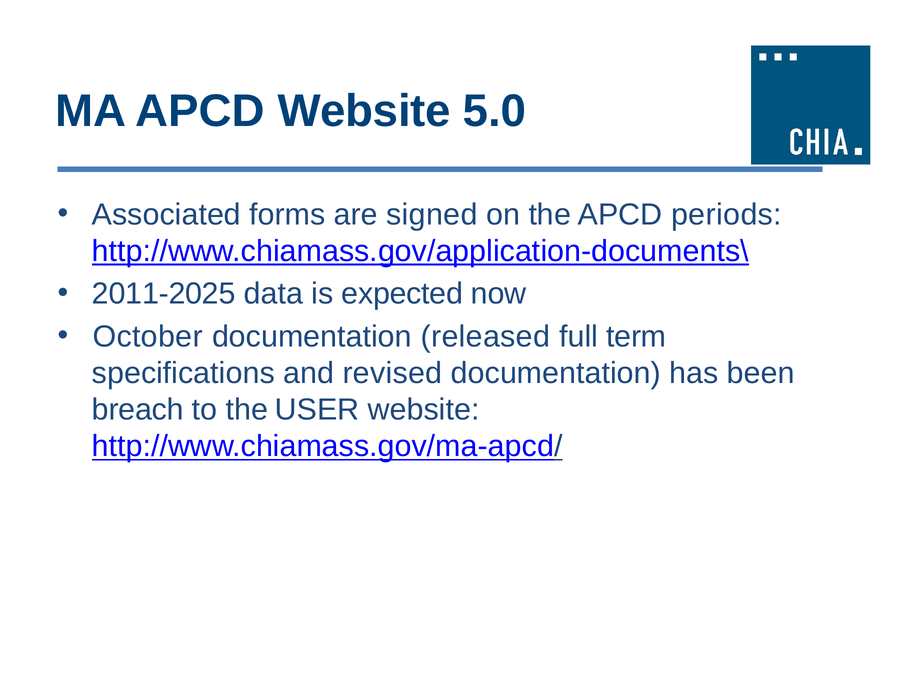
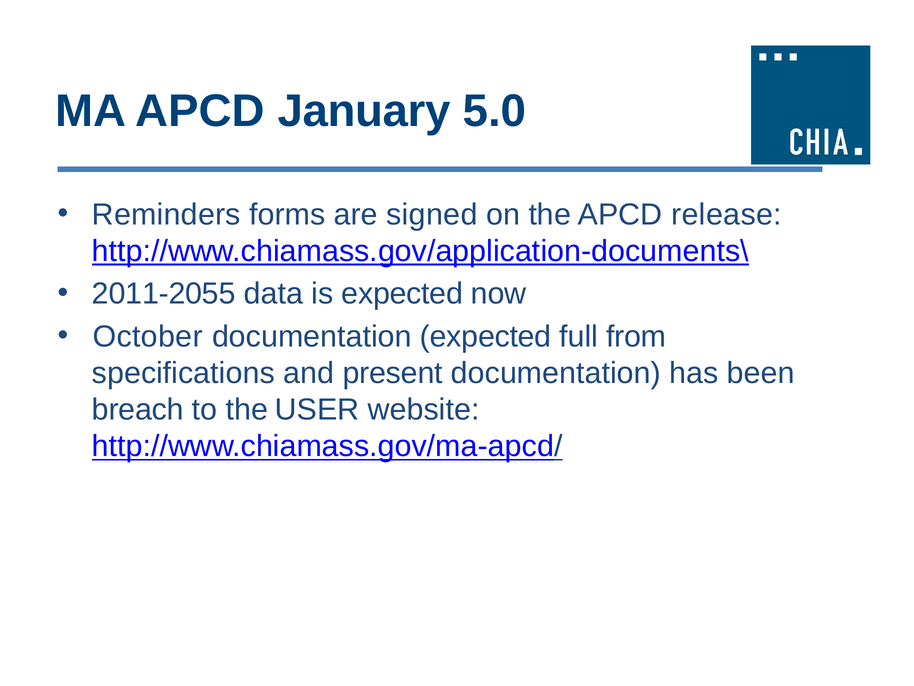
APCD Website: Website -> January
Associated: Associated -> Reminders
periods: periods -> release
2011-2025: 2011-2025 -> 2011-2055
documentation released: released -> expected
term: term -> from
revised: revised -> present
